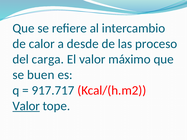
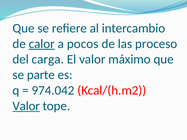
calor underline: none -> present
desde: desde -> pocos
buen: buen -> parte
917.717: 917.717 -> 974.042
